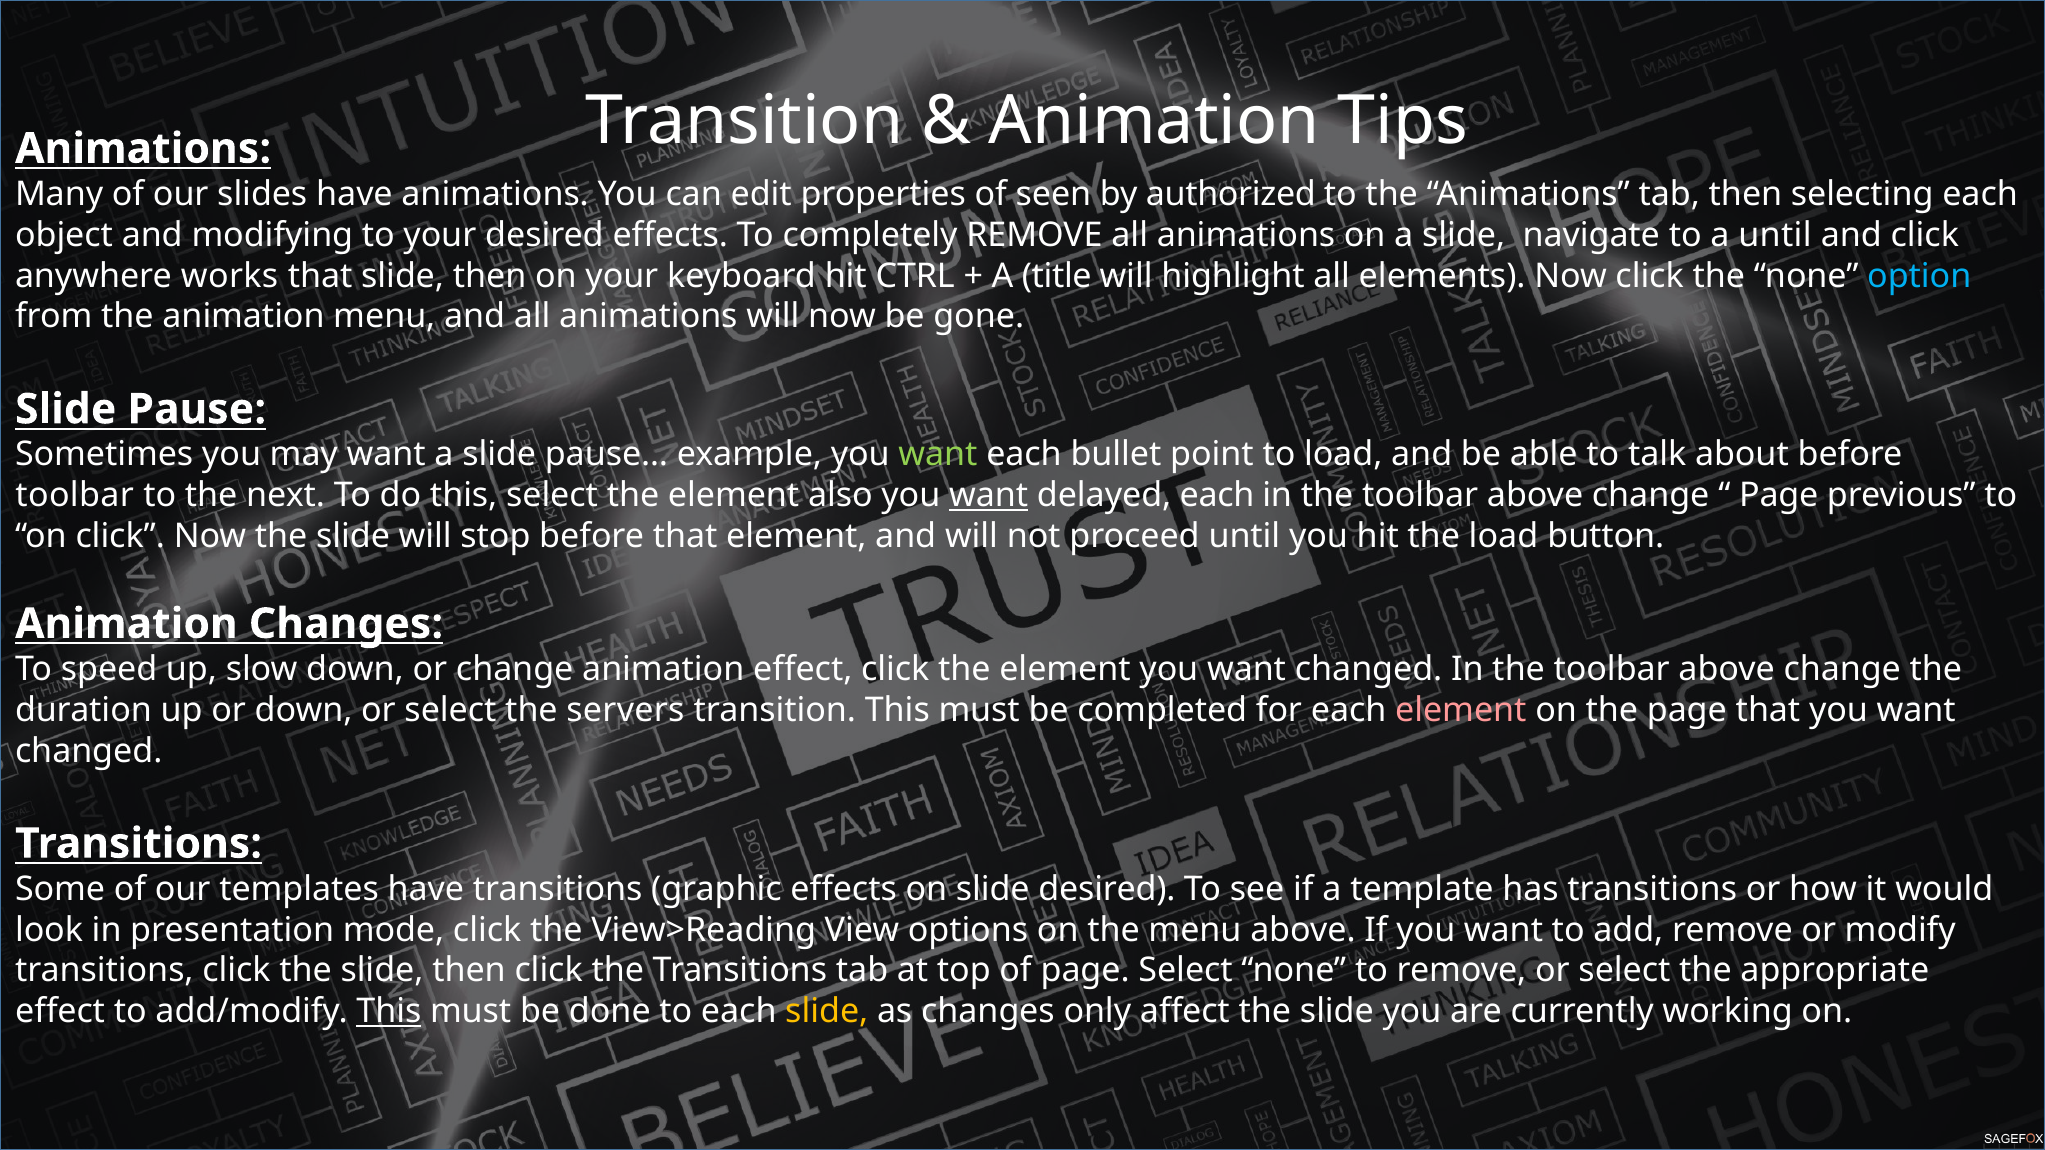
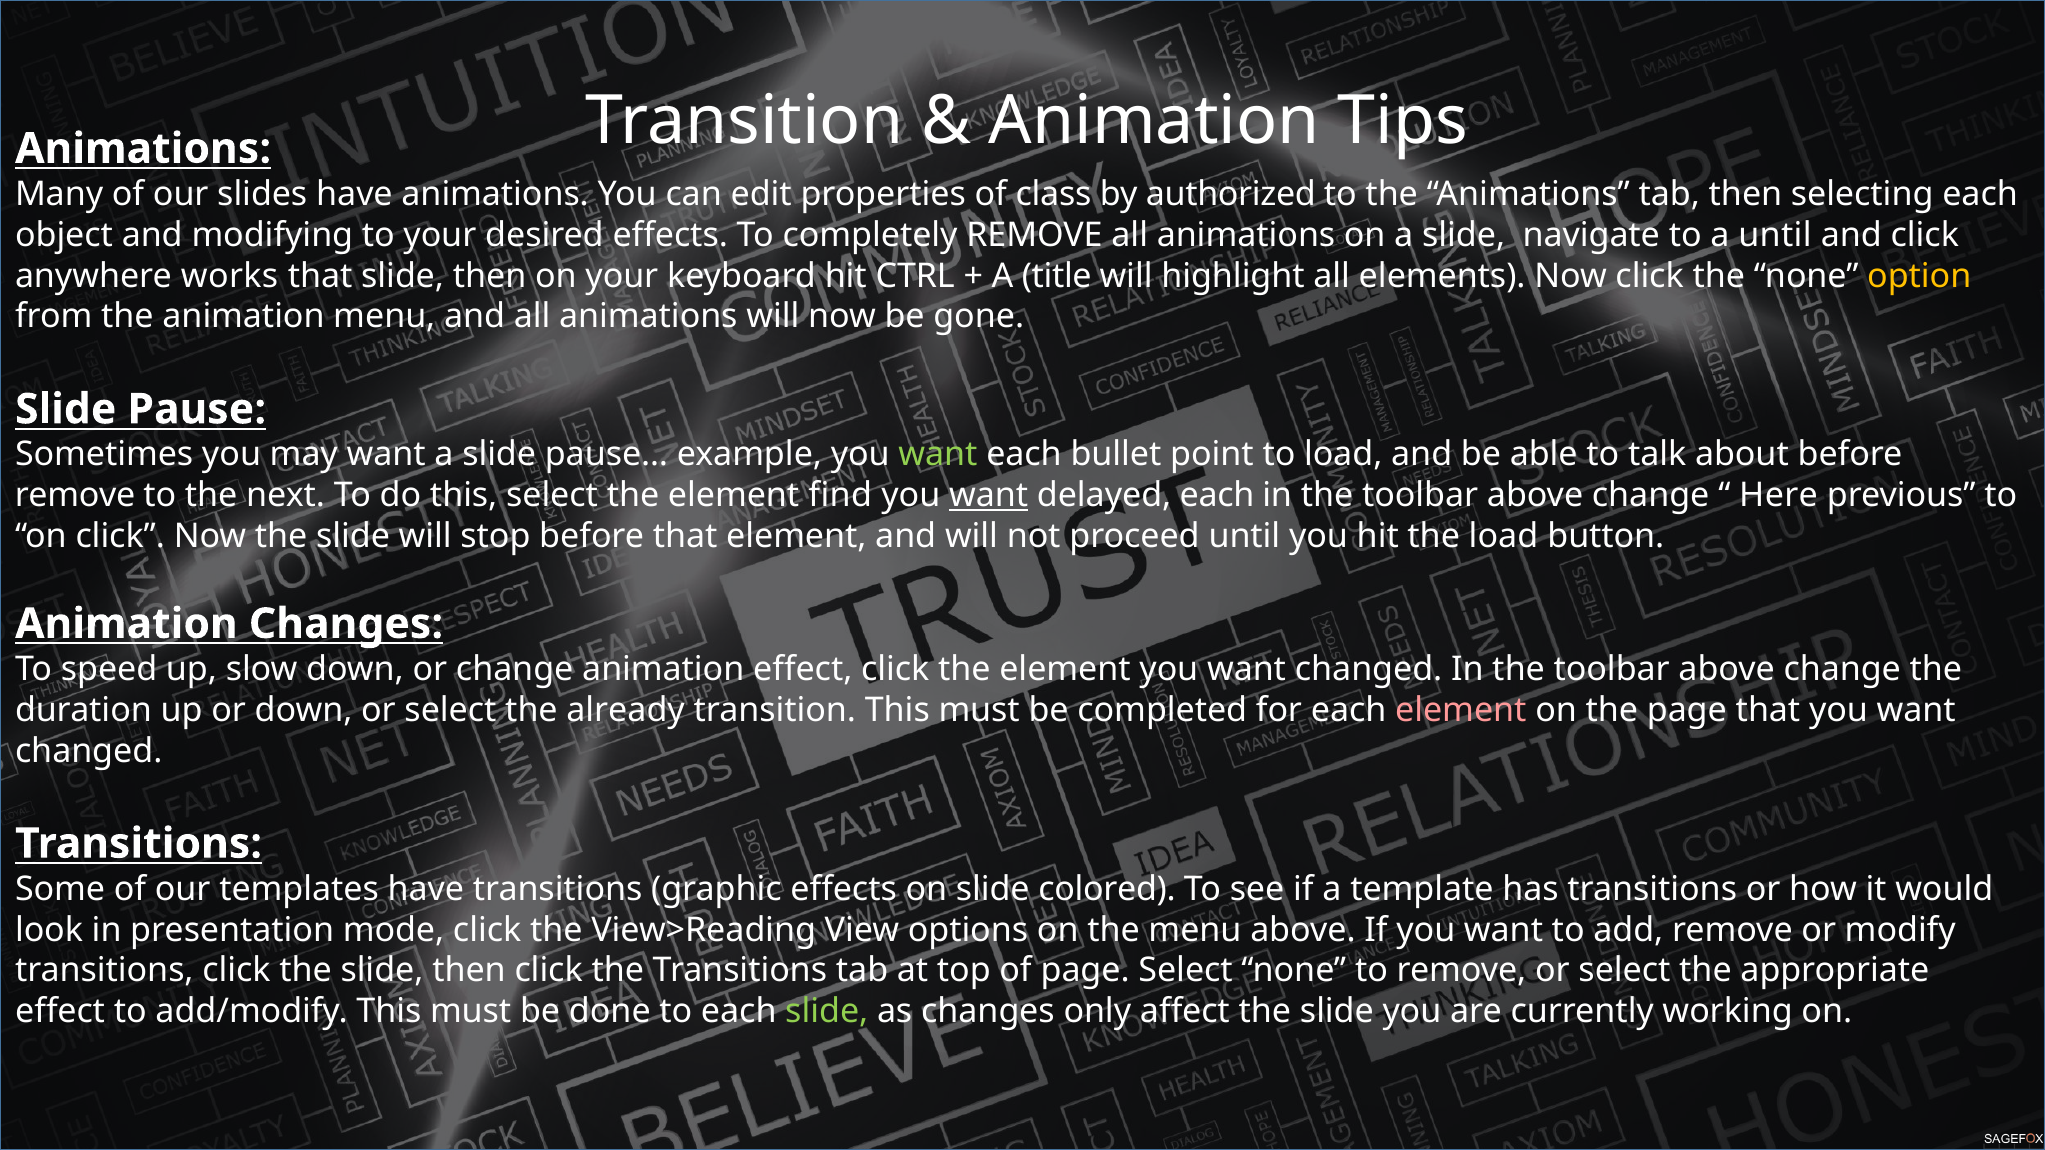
seen: seen -> class
option colour: light blue -> yellow
toolbar at (75, 496): toolbar -> remove
also: also -> find
Page at (1779, 496): Page -> Here
servers: servers -> already
slide desired: desired -> colored
This at (389, 1012) underline: present -> none
slide at (827, 1012) colour: yellow -> light green
